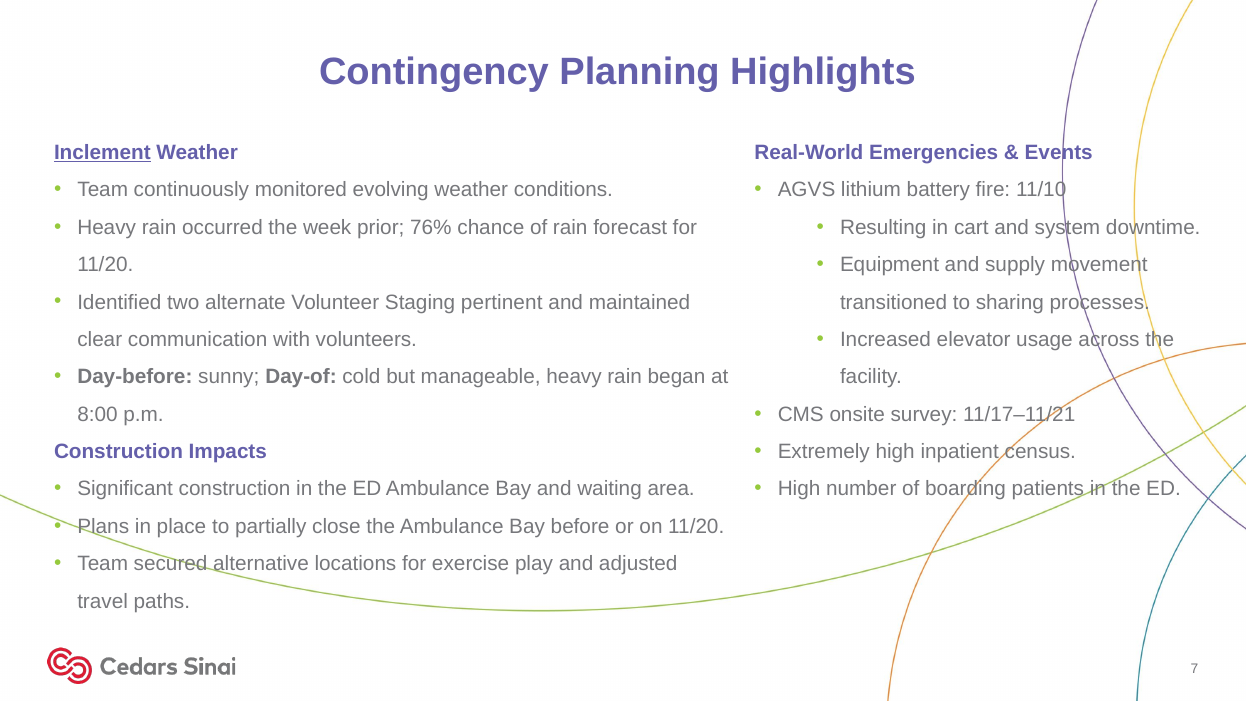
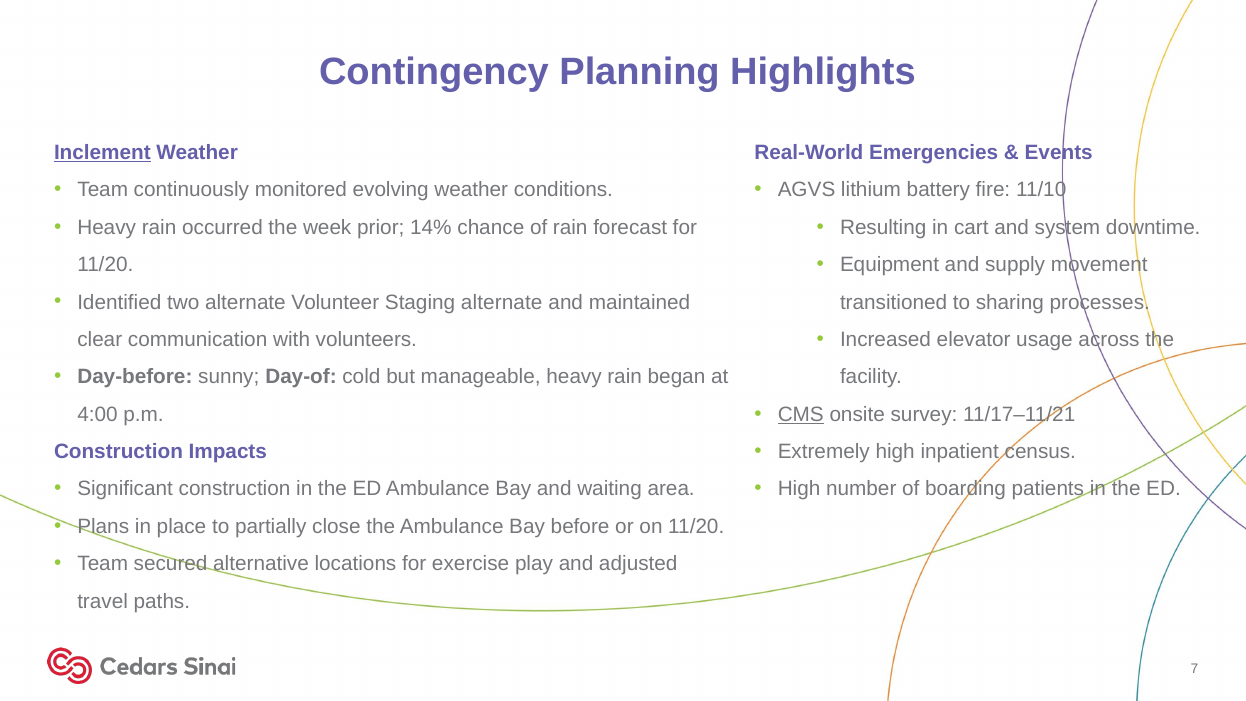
76%: 76% -> 14%
Staging pertinent: pertinent -> alternate
CMS underline: none -> present
8:00: 8:00 -> 4:00
